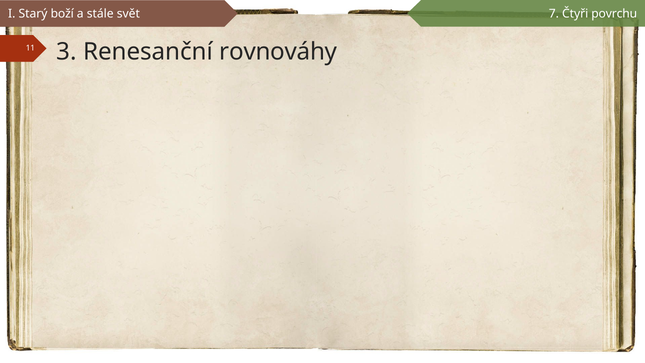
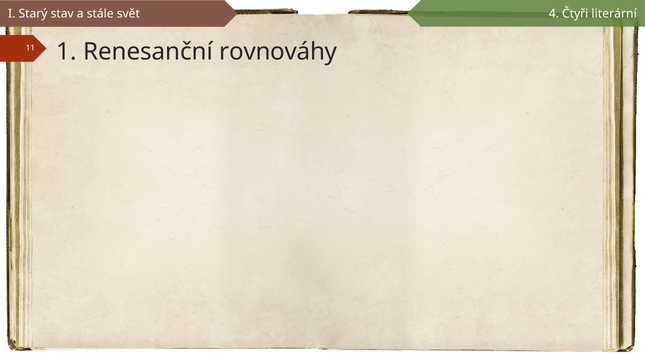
boží: boží -> stav
7: 7 -> 4
povrchu: povrchu -> literární
3: 3 -> 1
